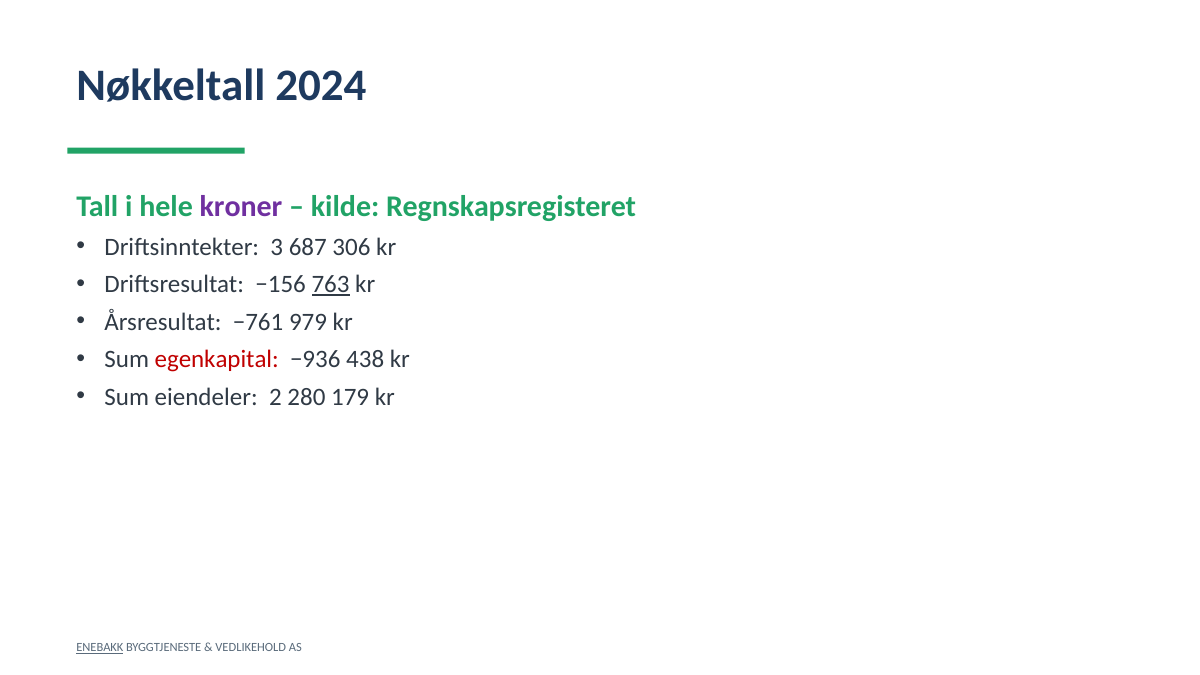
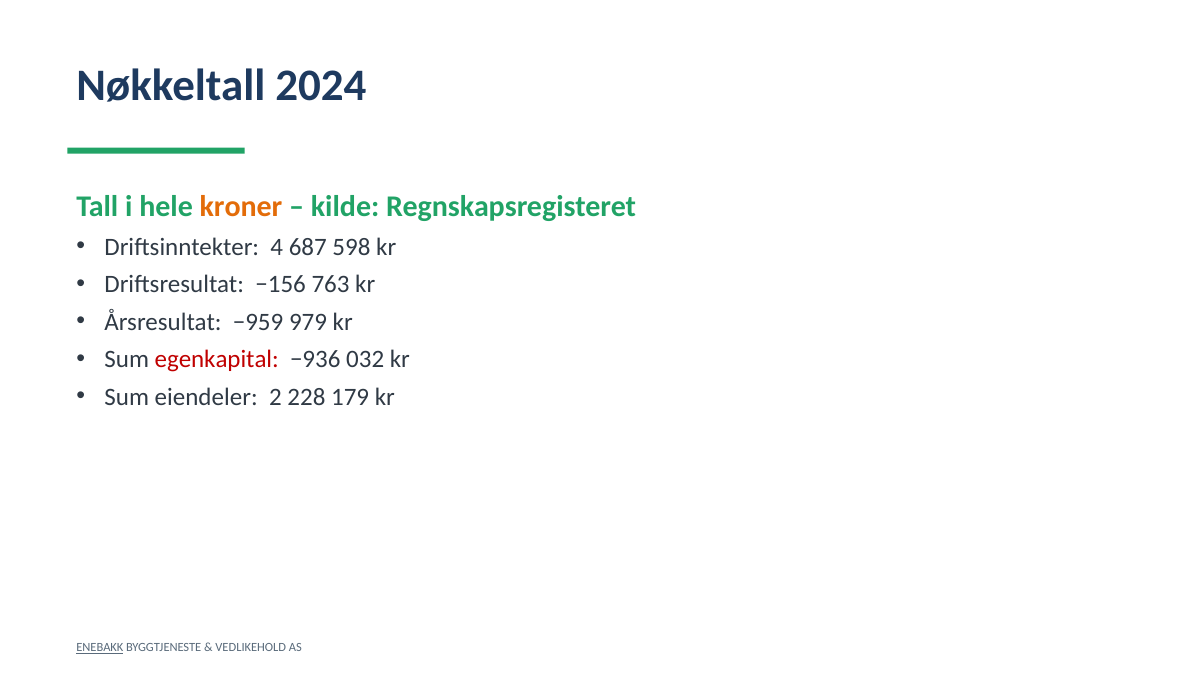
kroner colour: purple -> orange
3: 3 -> 4
306: 306 -> 598
763 underline: present -> none
−761: −761 -> −959
438: 438 -> 032
280: 280 -> 228
